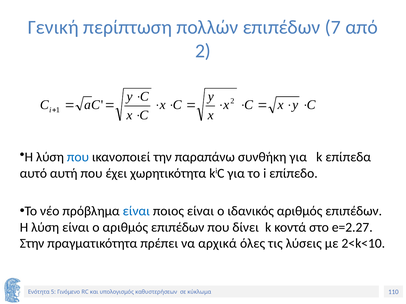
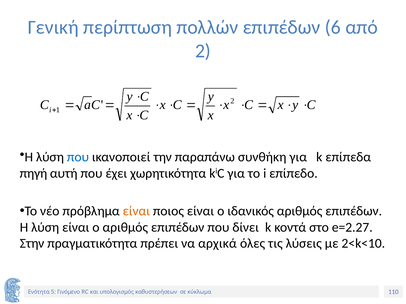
7: 7 -> 6
αυτό: αυτό -> πηγή
είναι at (136, 211) colour: blue -> orange
